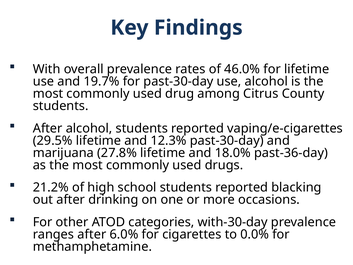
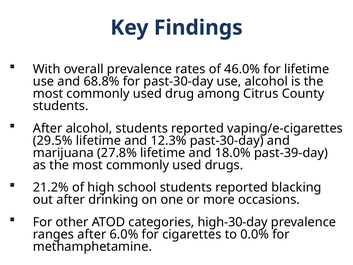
19.7%: 19.7% -> 68.8%
past-36-day: past-36-day -> past-39-day
with-30-day: with-30-day -> high-30-day
